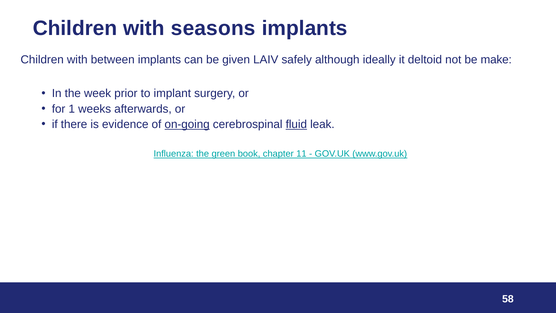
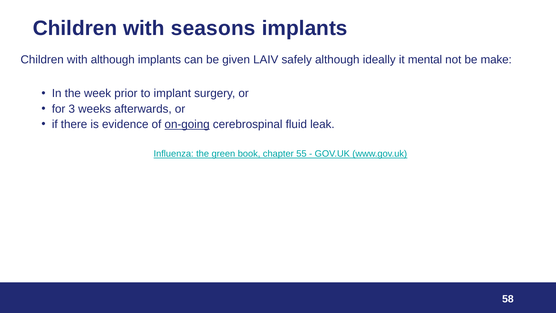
with between: between -> although
deltoid: deltoid -> mental
1: 1 -> 3
fluid underline: present -> none
11: 11 -> 55
